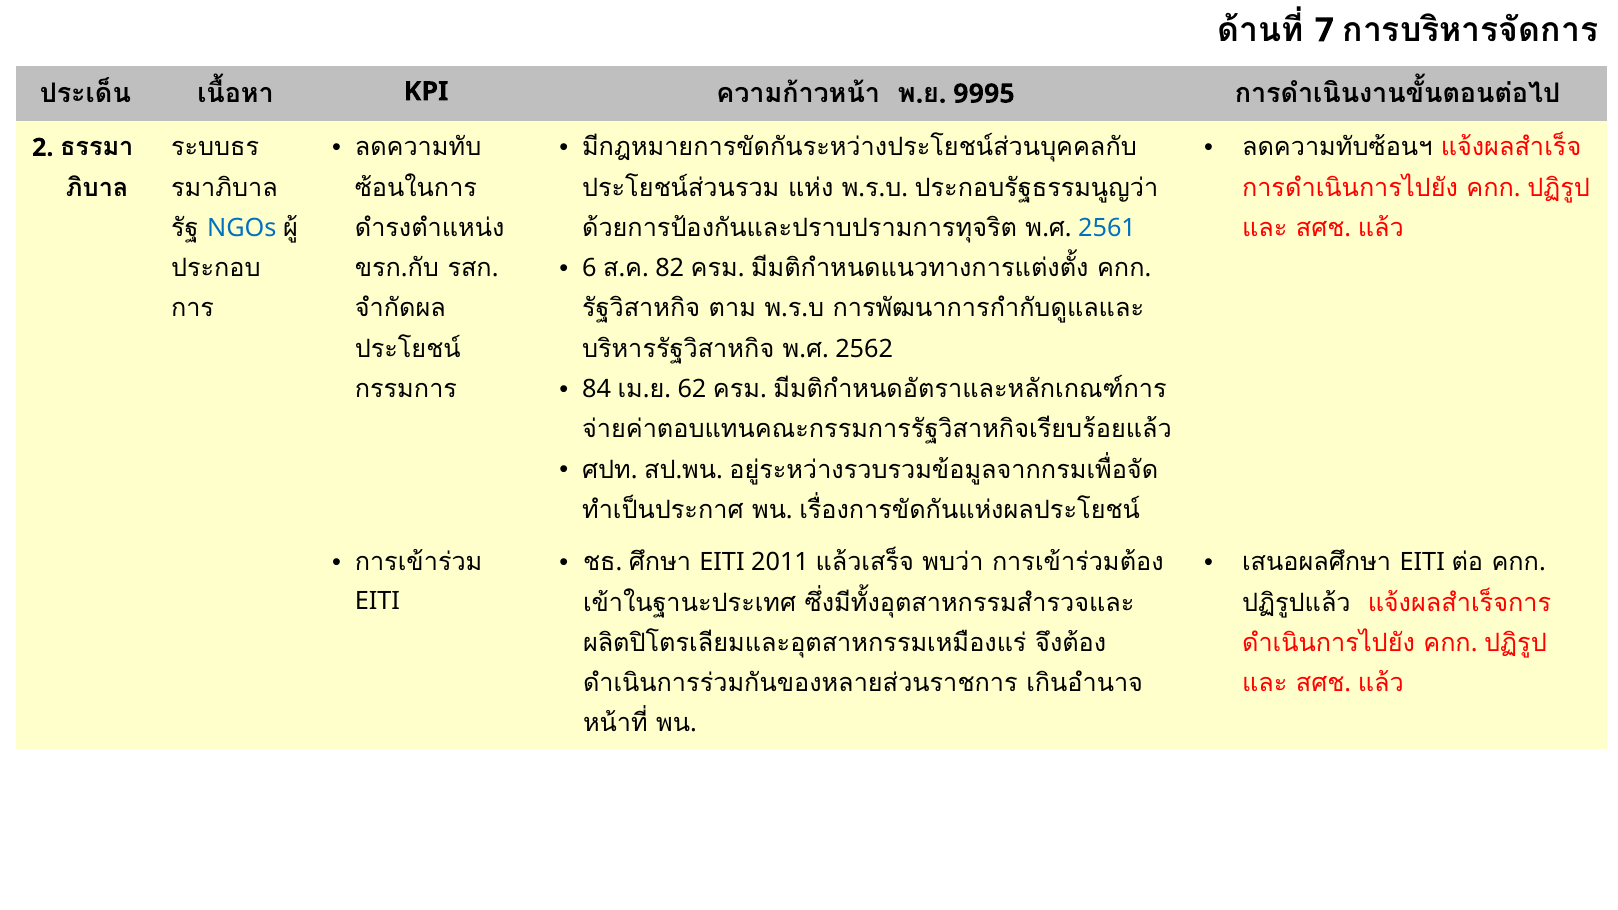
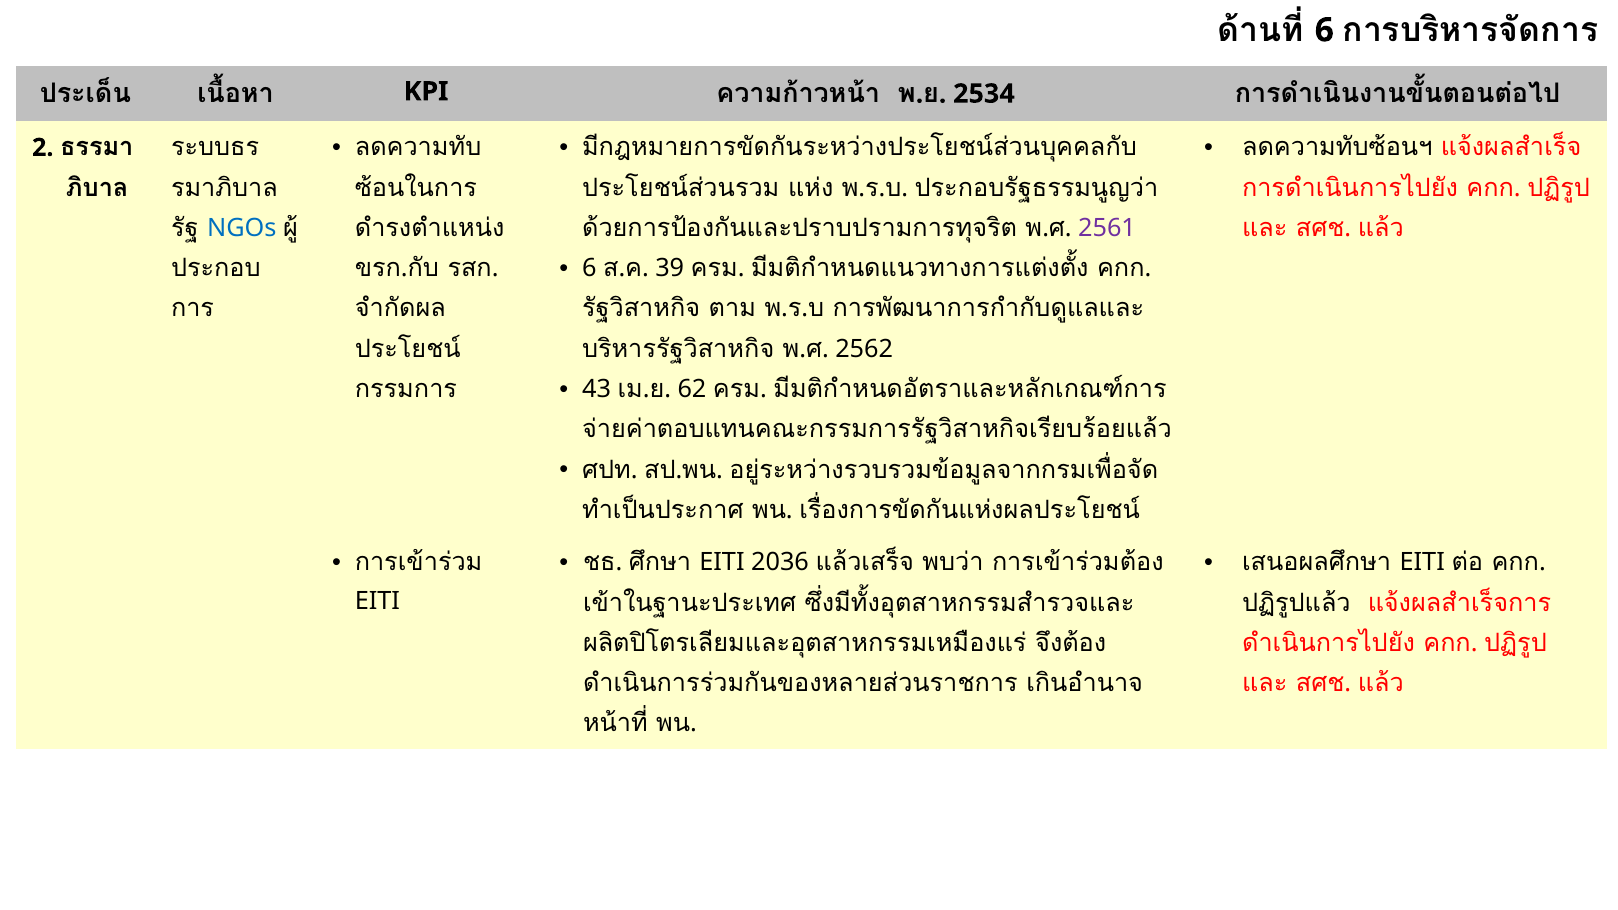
7 at (1324, 30): 7 -> 6
9995: 9995 -> 2534
2561 colour: blue -> purple
82: 82 -> 39
84: 84 -> 43
2011: 2011 -> 2036
